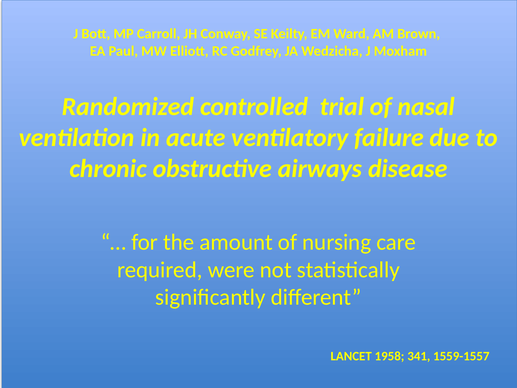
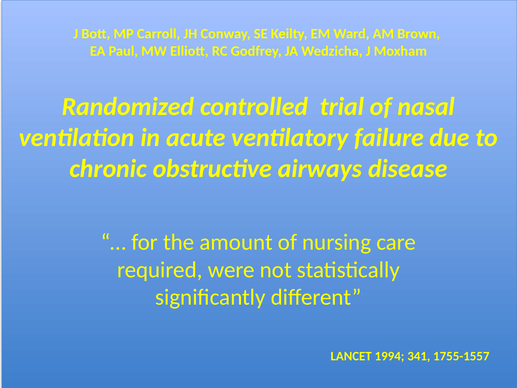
1958: 1958 -> 1994
1559-1557: 1559-1557 -> 1755-1557
